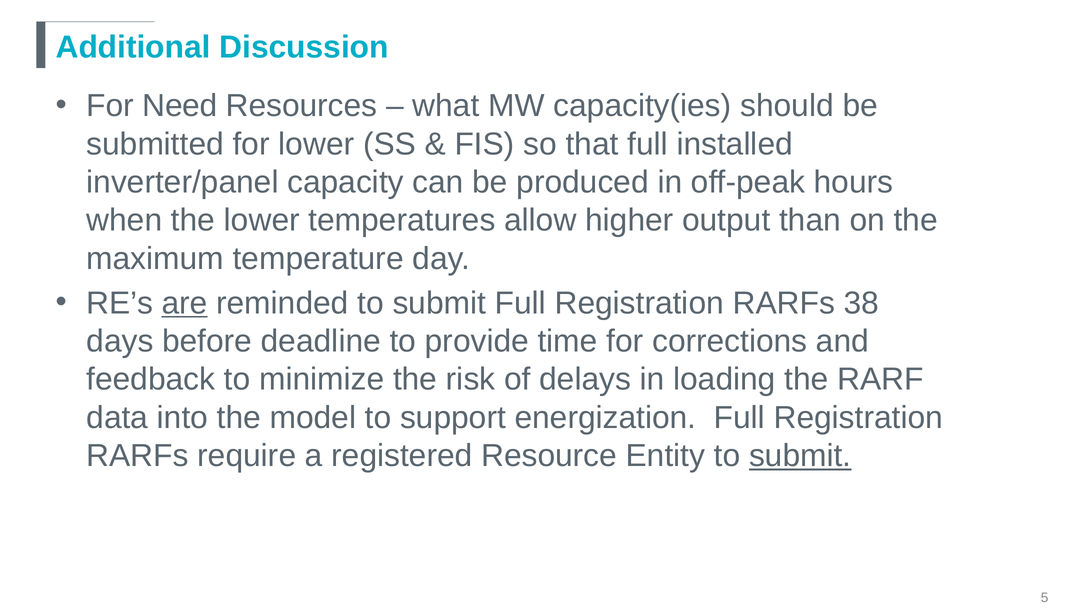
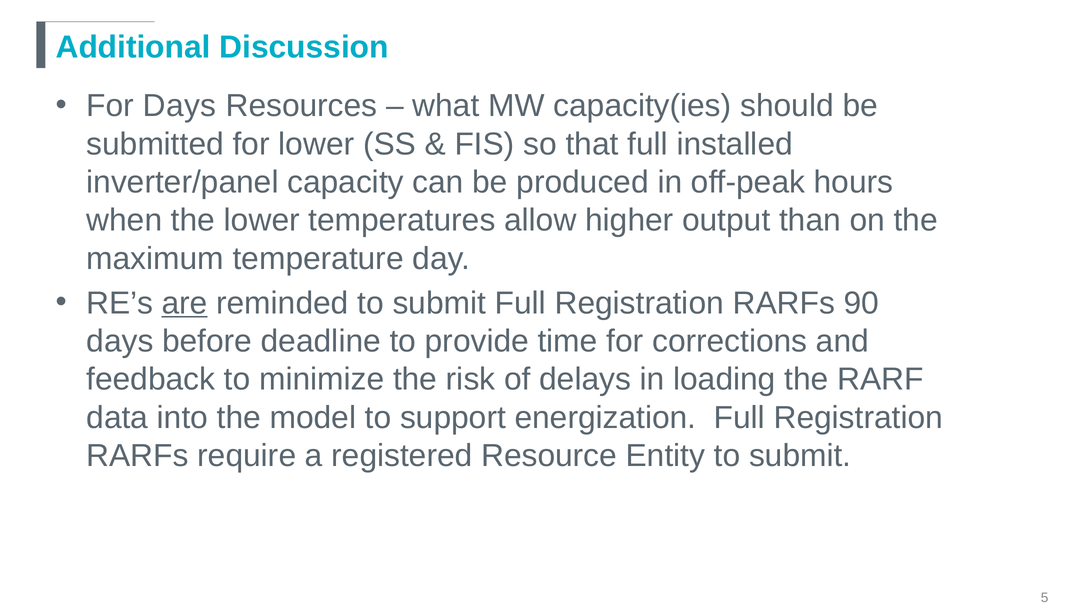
For Need: Need -> Days
38: 38 -> 90
submit at (800, 456) underline: present -> none
